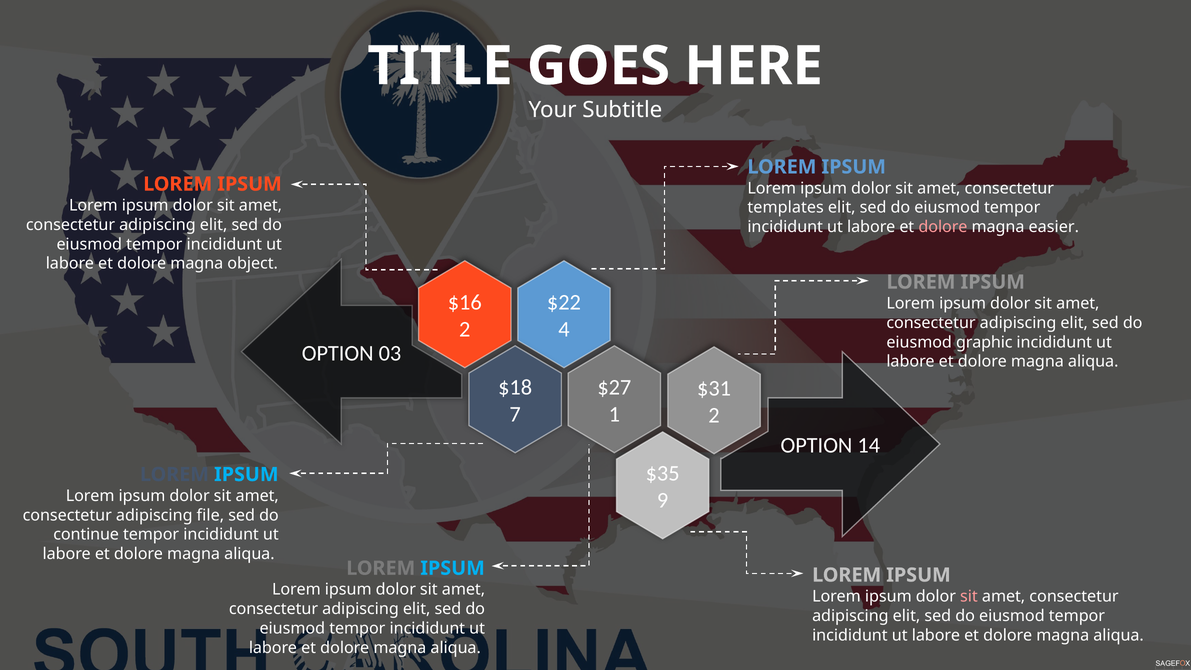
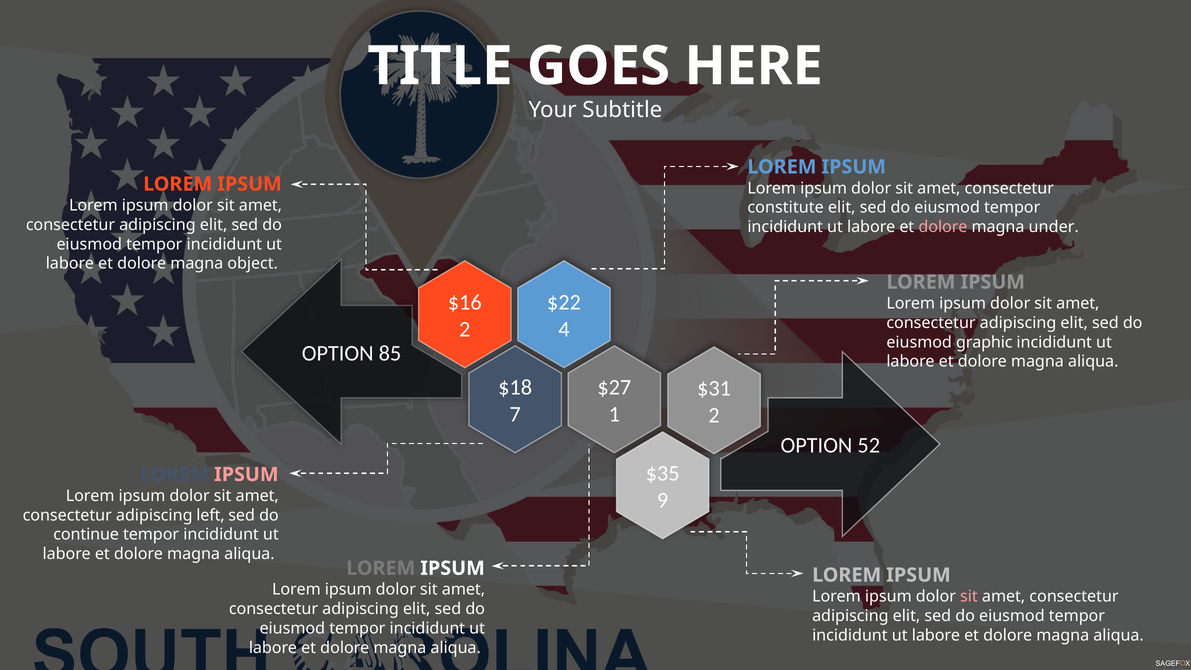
templates: templates -> constitute
easier: easier -> under
03: 03 -> 85
14: 14 -> 52
IPSUM at (246, 475) colour: light blue -> pink
file: file -> left
IPSUM at (453, 568) colour: light blue -> white
